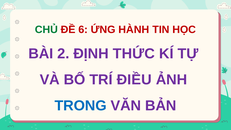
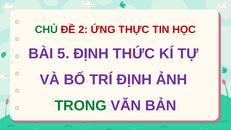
6: 6 -> 2
HÀNH: HÀNH -> THỰC
2: 2 -> 5
TRÍ ĐIỀU: ĐIỀU -> ĐỊNH
TRONG colour: blue -> green
